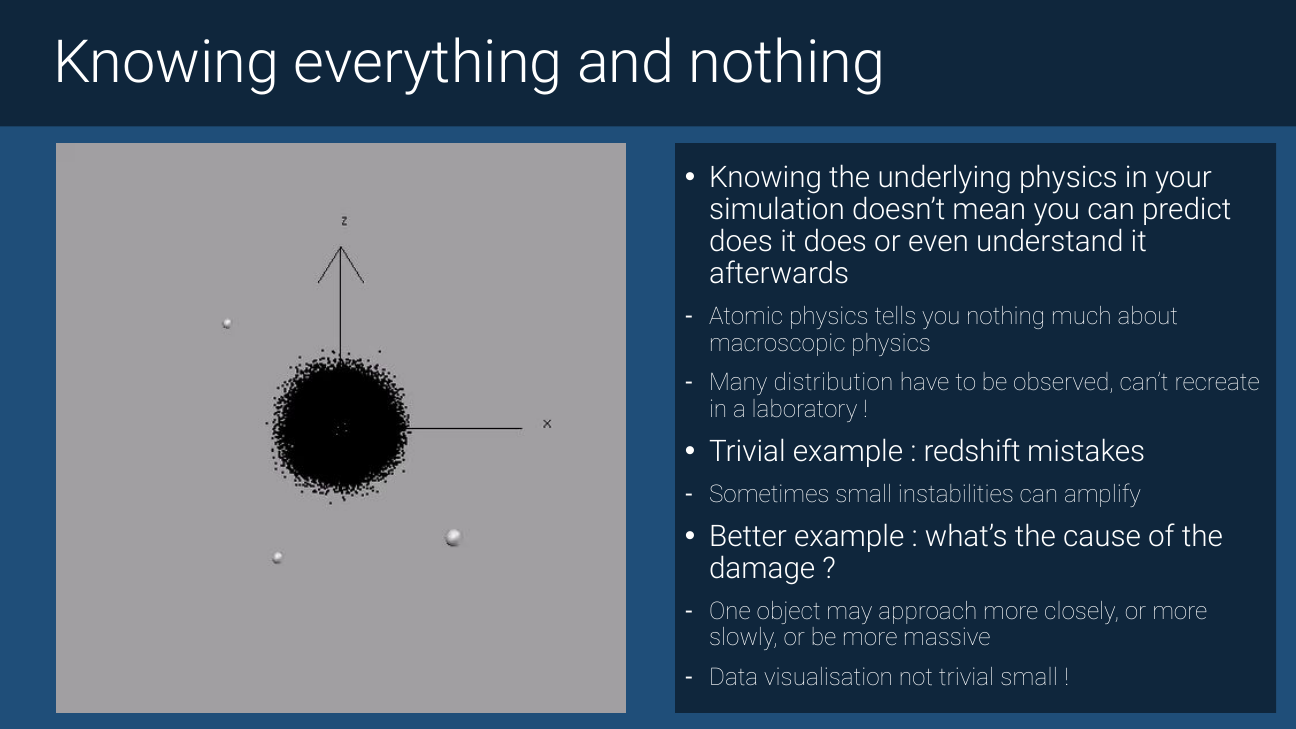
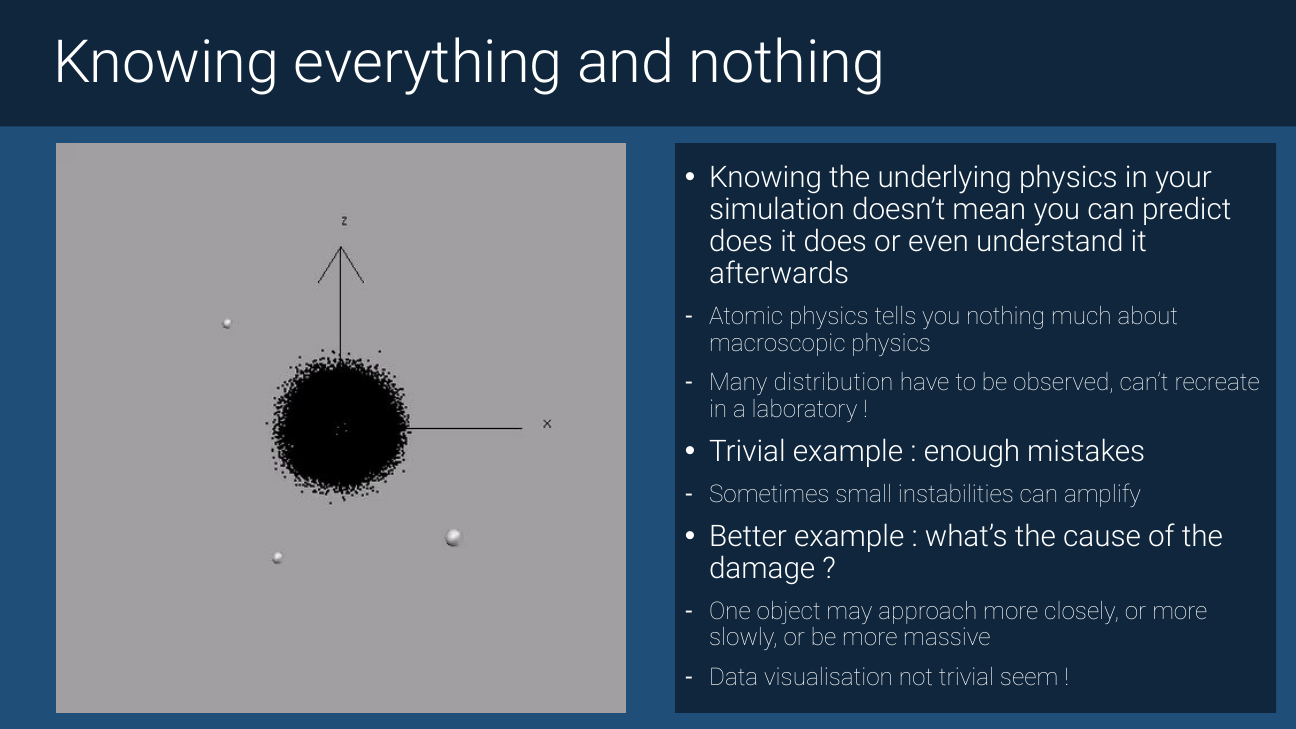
redshift: redshift -> enough
trivial small: small -> seem
